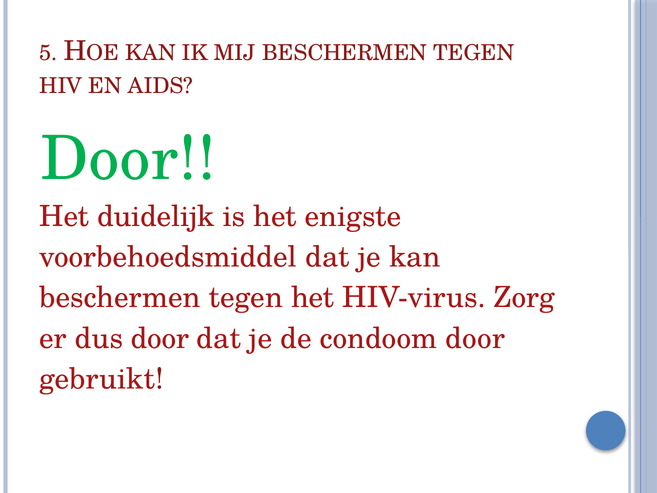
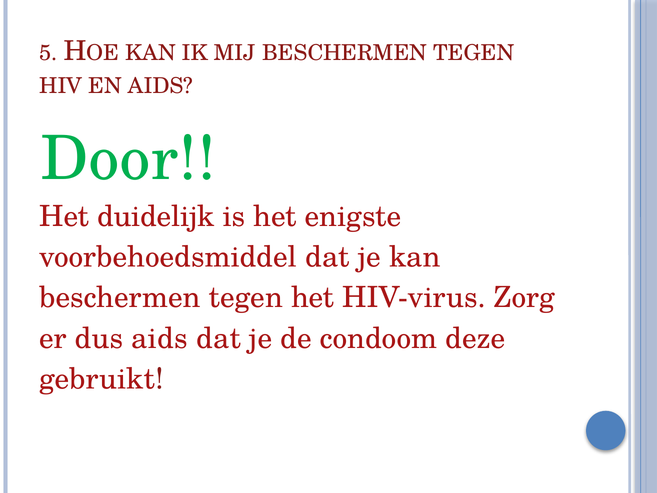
dus door: door -> aids
condoom door: door -> deze
